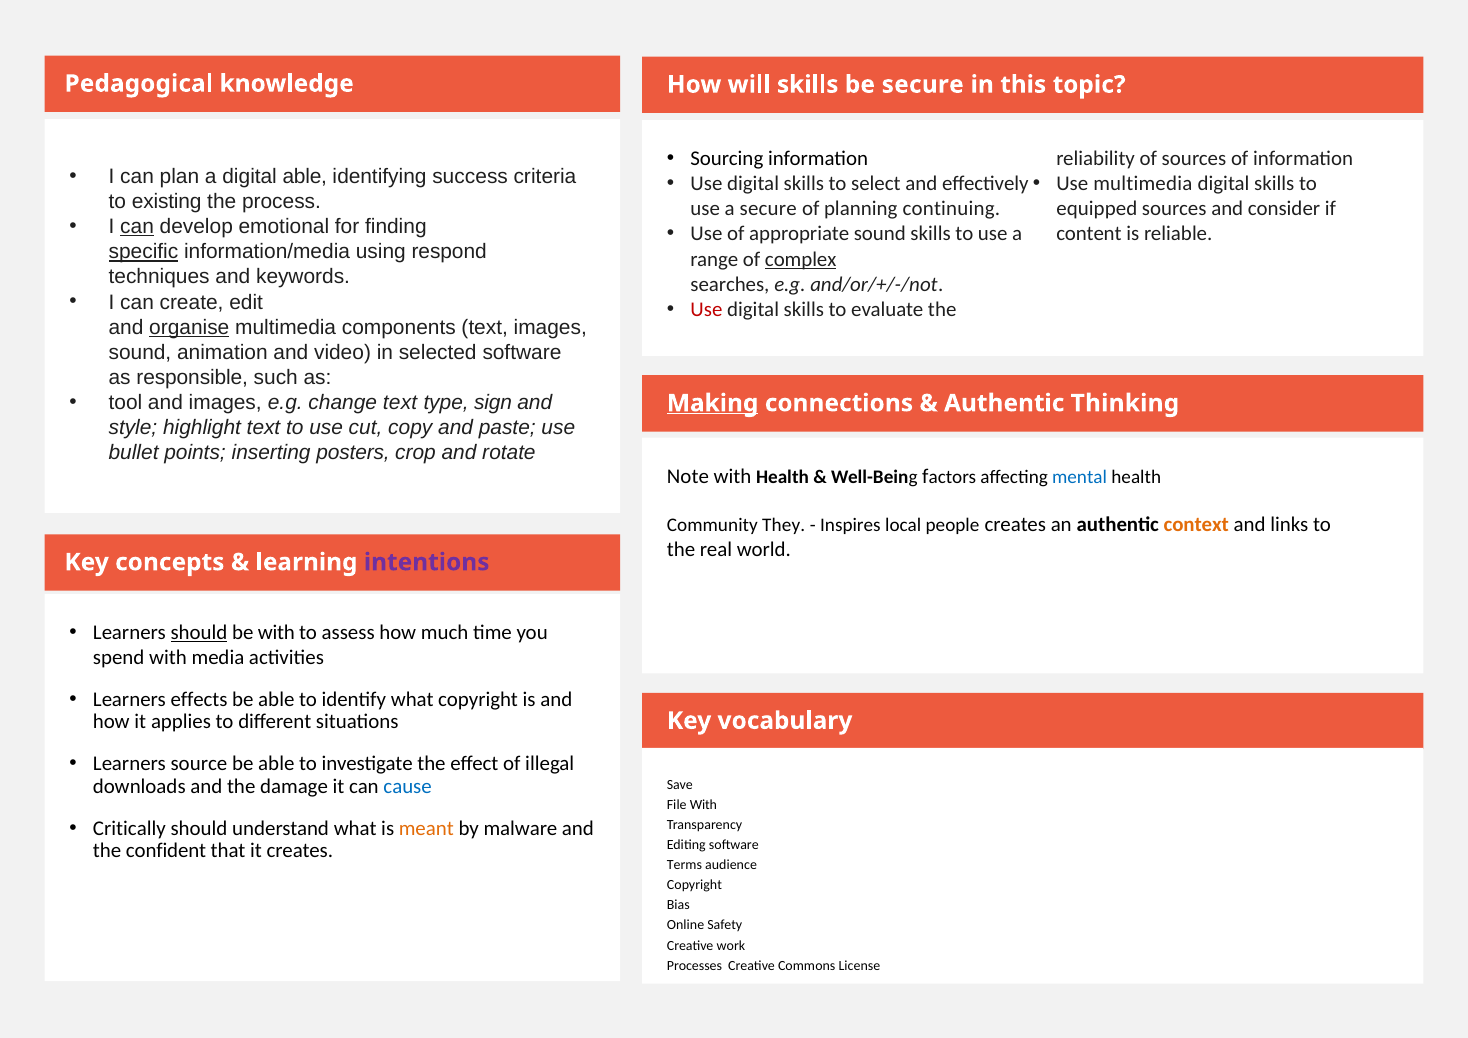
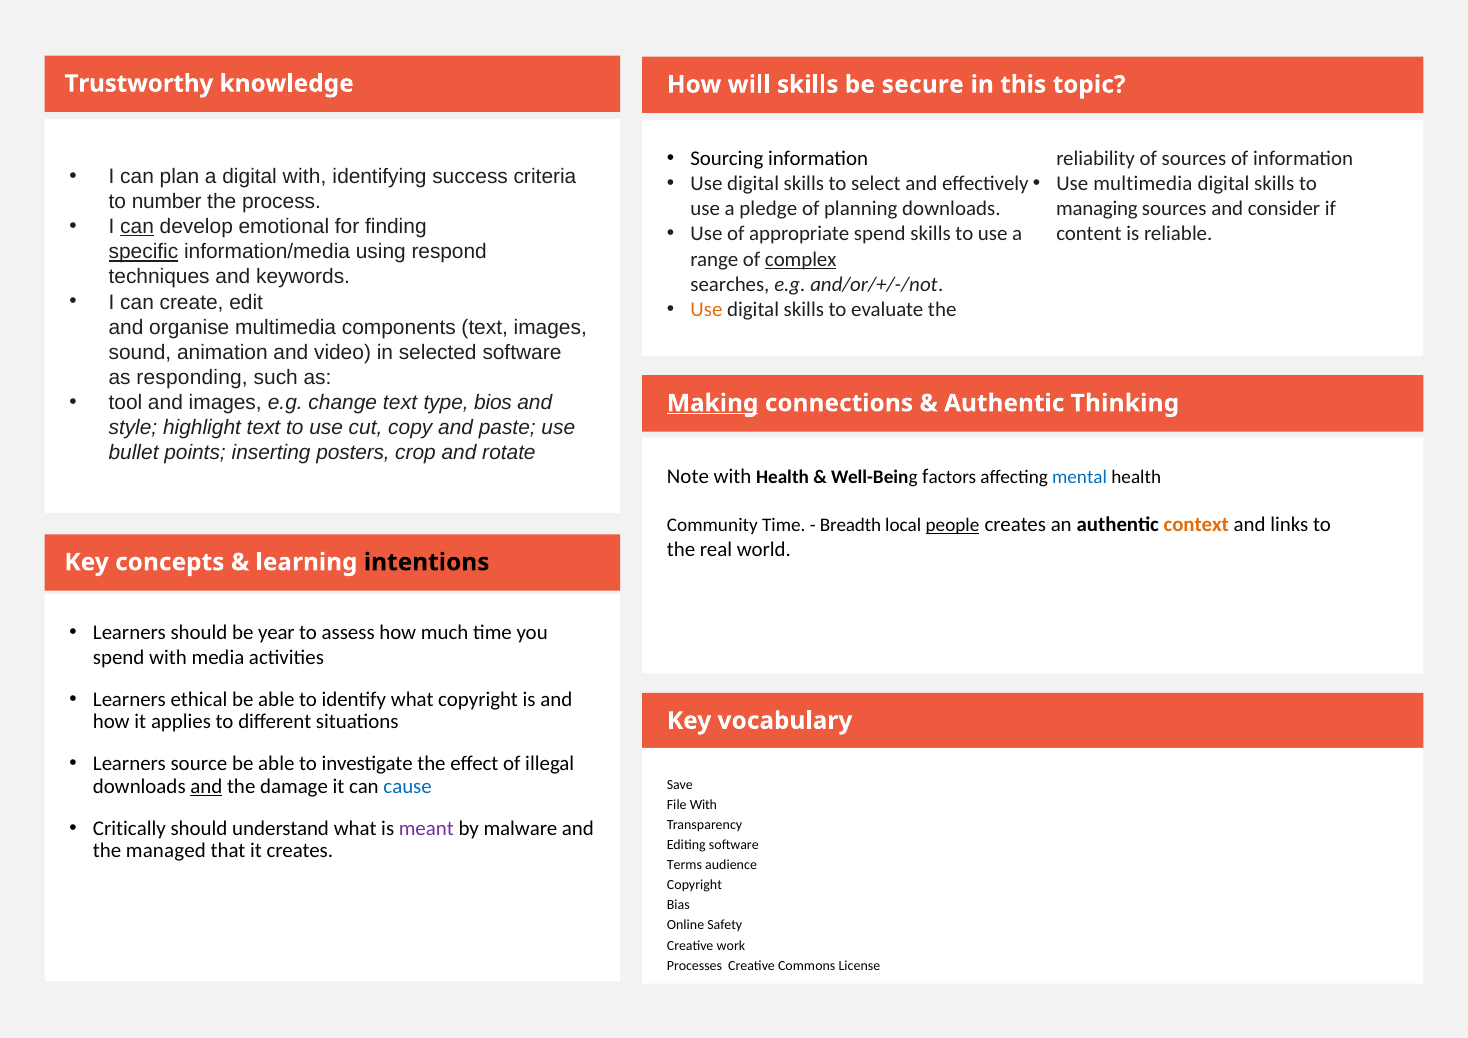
Pedagogical: Pedagogical -> Trustworthy
digital able: able -> with
existing: existing -> number
a secure: secure -> pledge
planning continuing: continuing -> downloads
equipped: equipped -> managing
appropriate sound: sound -> spend
Use at (706, 309) colour: red -> orange
organise underline: present -> none
responsible: responsible -> responding
sign: sign -> bios
Community They: They -> Time
Inspires: Inspires -> Breadth
people underline: none -> present
intentions colour: purple -> black
should at (199, 633) underline: present -> none
be with: with -> year
effects: effects -> ethical
and at (206, 786) underline: none -> present
meant colour: orange -> purple
confident: confident -> managed
